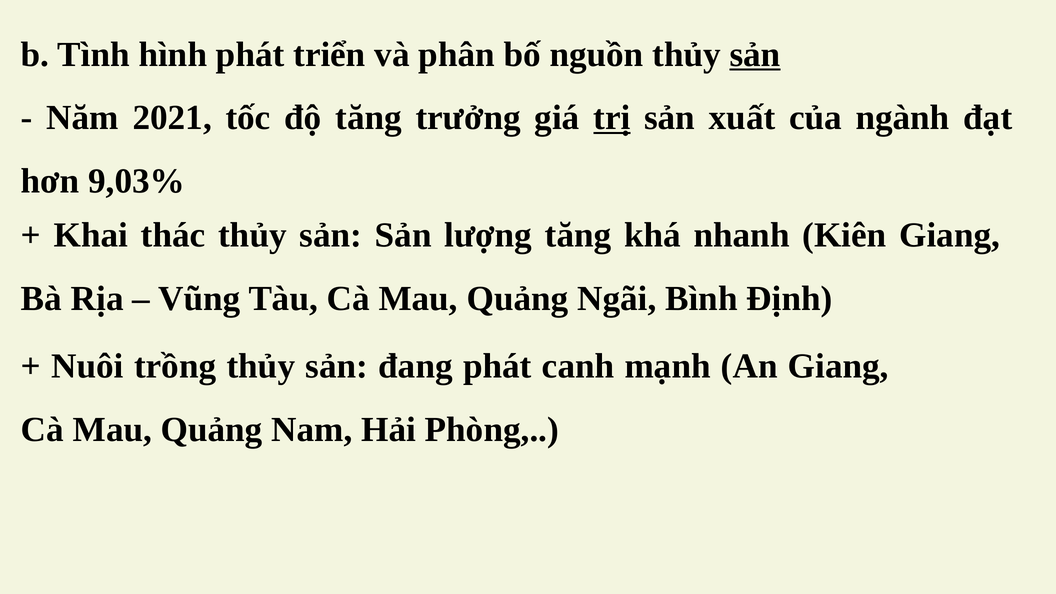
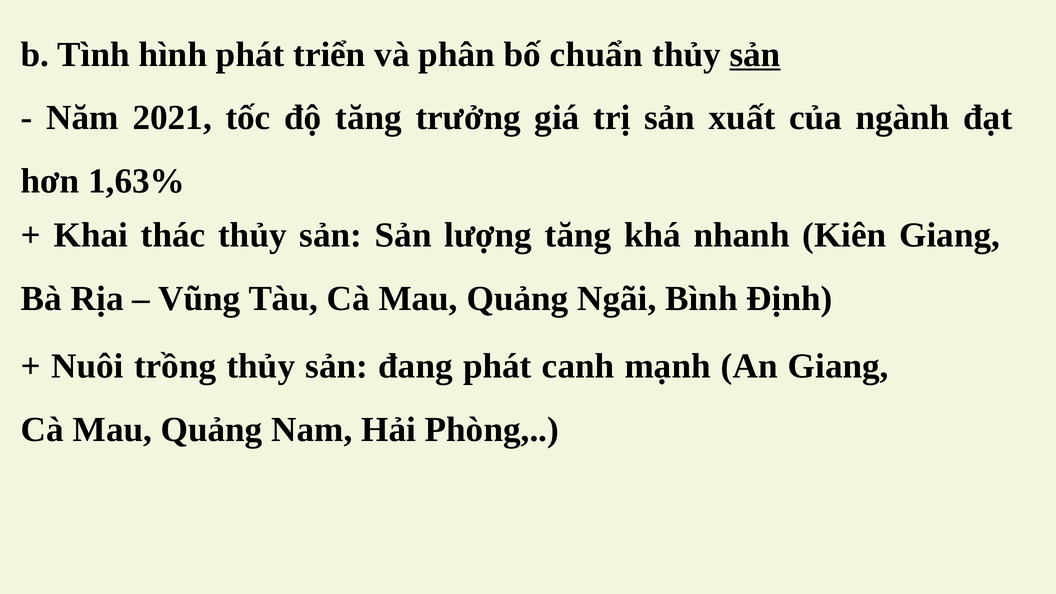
nguồn: nguồn -> chuẩn
trị underline: present -> none
9,03%: 9,03% -> 1,63%
